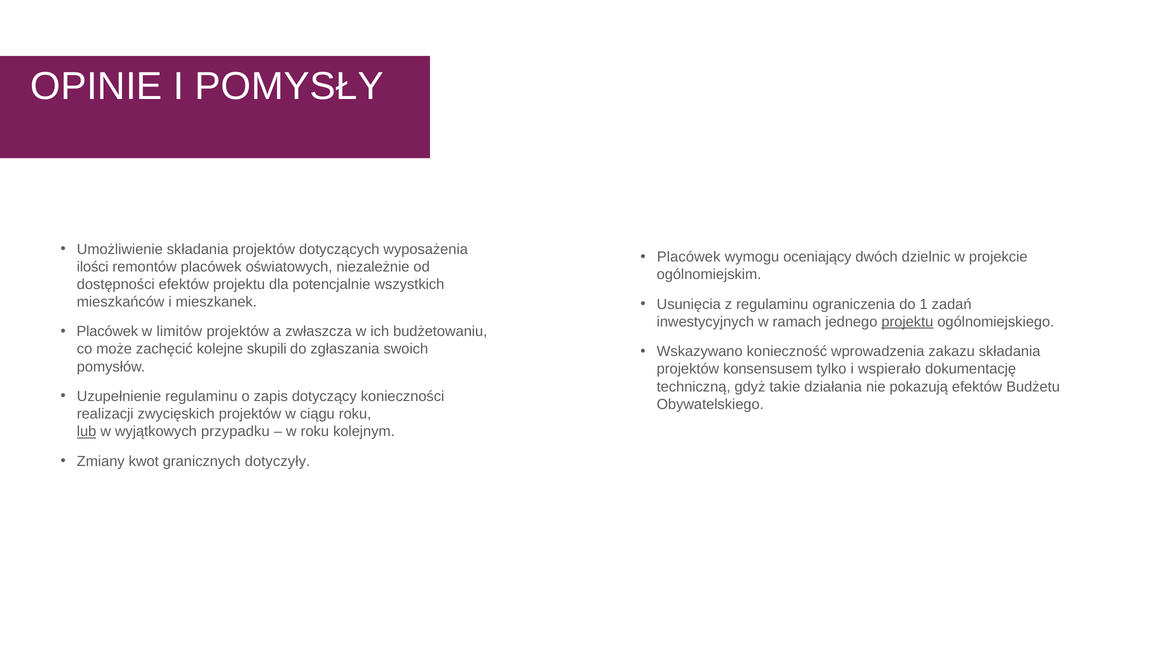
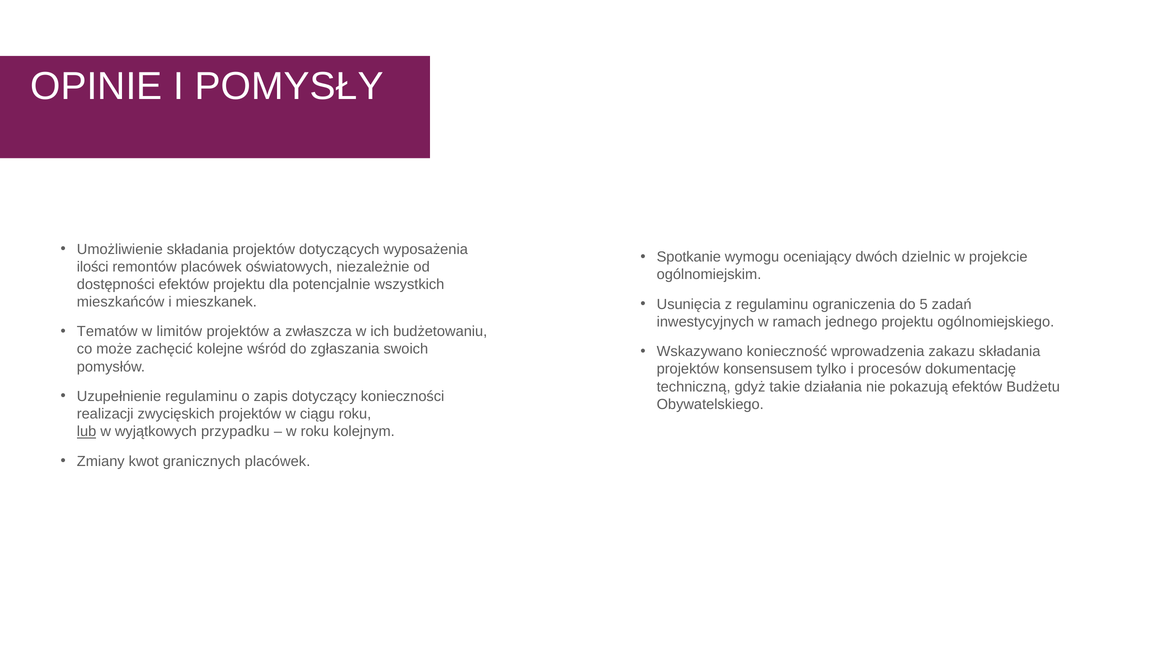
Placówek at (689, 257): Placówek -> Spotkanie
1: 1 -> 5
projektu at (907, 322) underline: present -> none
Placówek at (107, 332): Placówek -> Tematów
skupili: skupili -> wśród
wspierało: wspierało -> procesów
granicznych dotyczyły: dotyczyły -> placówek
